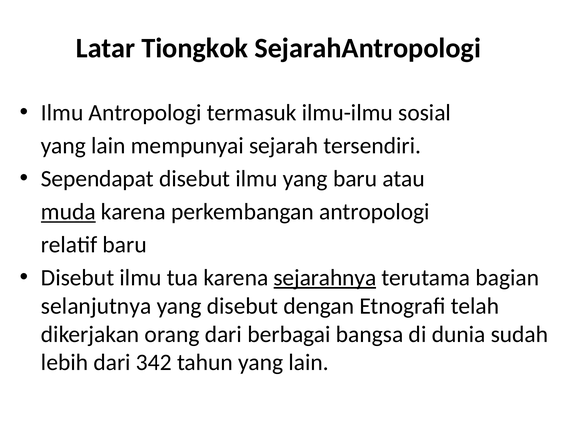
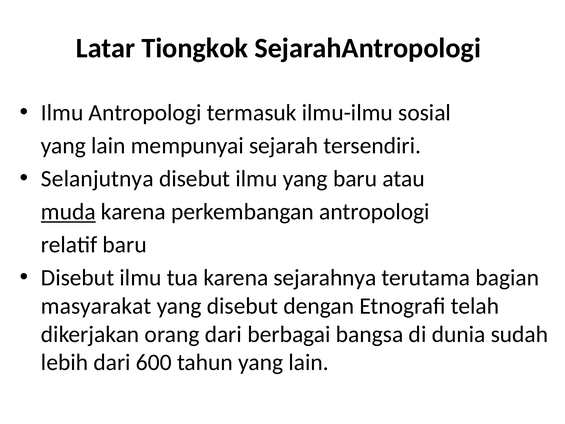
Sependapat: Sependapat -> Selanjutnya
sejarahnya underline: present -> none
selanjutnya: selanjutnya -> masyarakat
342: 342 -> 600
